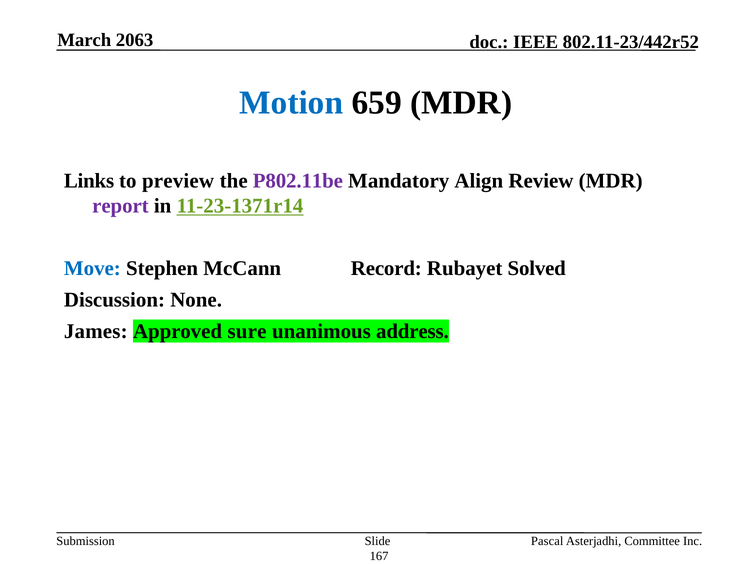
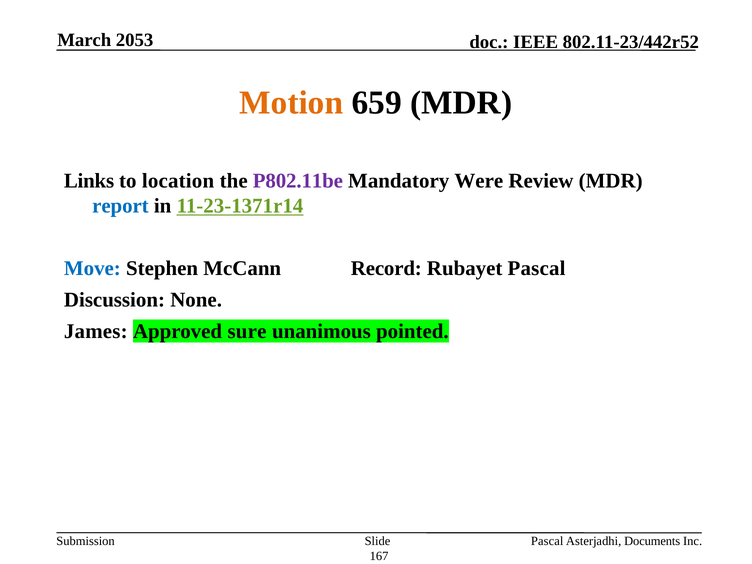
2063: 2063 -> 2053
Motion colour: blue -> orange
preview: preview -> location
Align: Align -> Were
report colour: purple -> blue
Rubayet Solved: Solved -> Pascal
address: address -> pointed
Committee: Committee -> Documents
